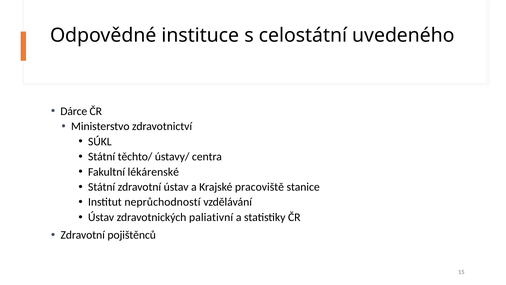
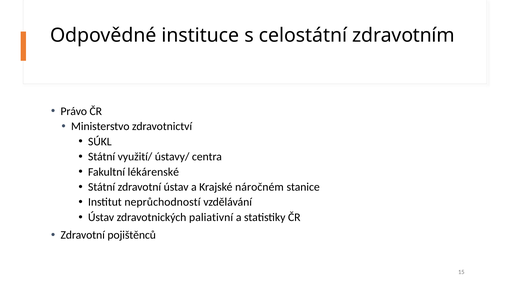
uvedeného: uvedeného -> zdravotním
Dárce: Dárce -> Právo
těchto/: těchto/ -> využití/
pracoviště: pracoviště -> náročném
